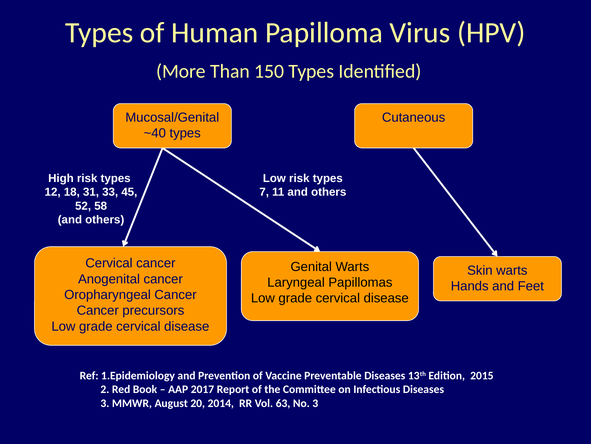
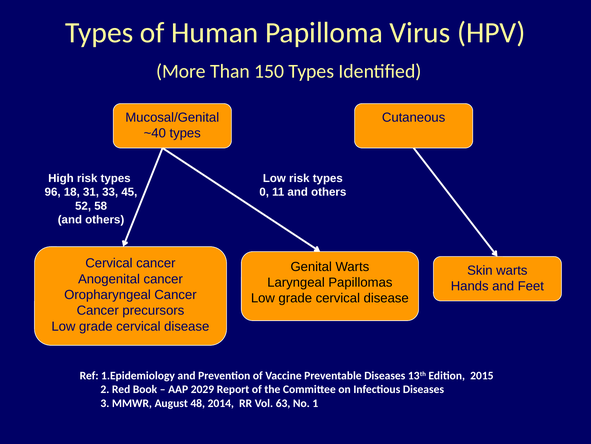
12: 12 -> 96
7: 7 -> 0
2017: 2017 -> 2029
20: 20 -> 48
No 3: 3 -> 1
